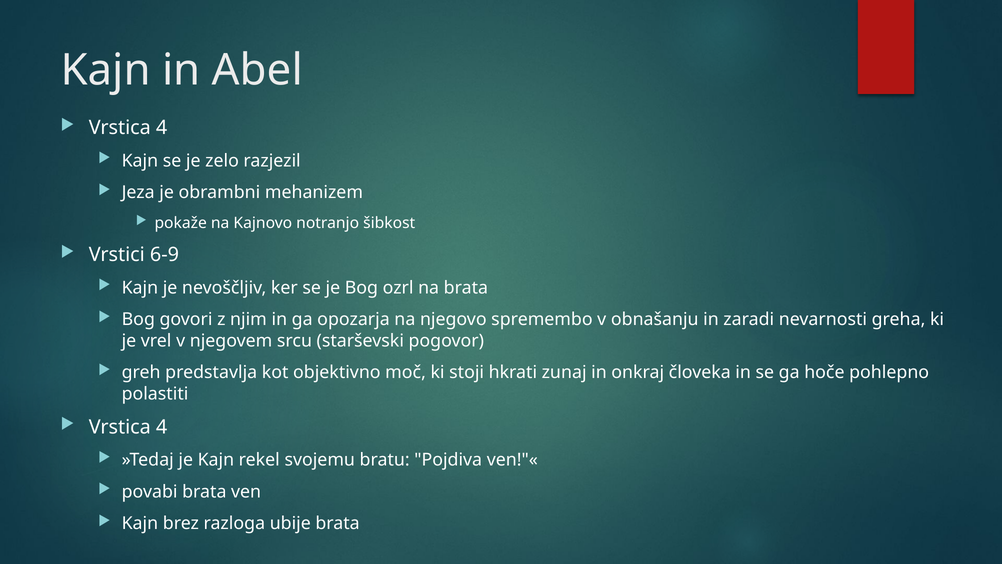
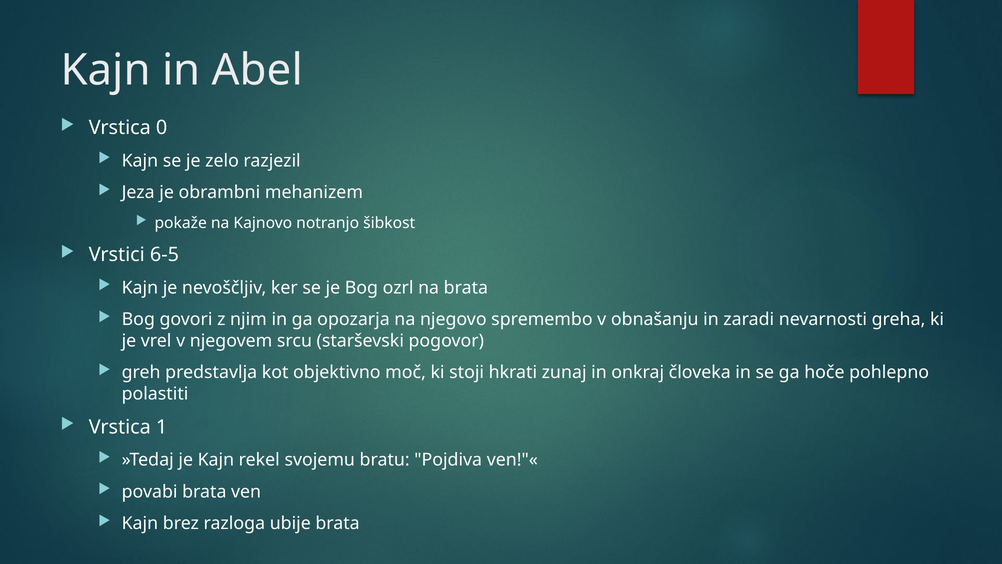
4 at (162, 128): 4 -> 0
6-9: 6-9 -> 6-5
4 at (162, 427): 4 -> 1
